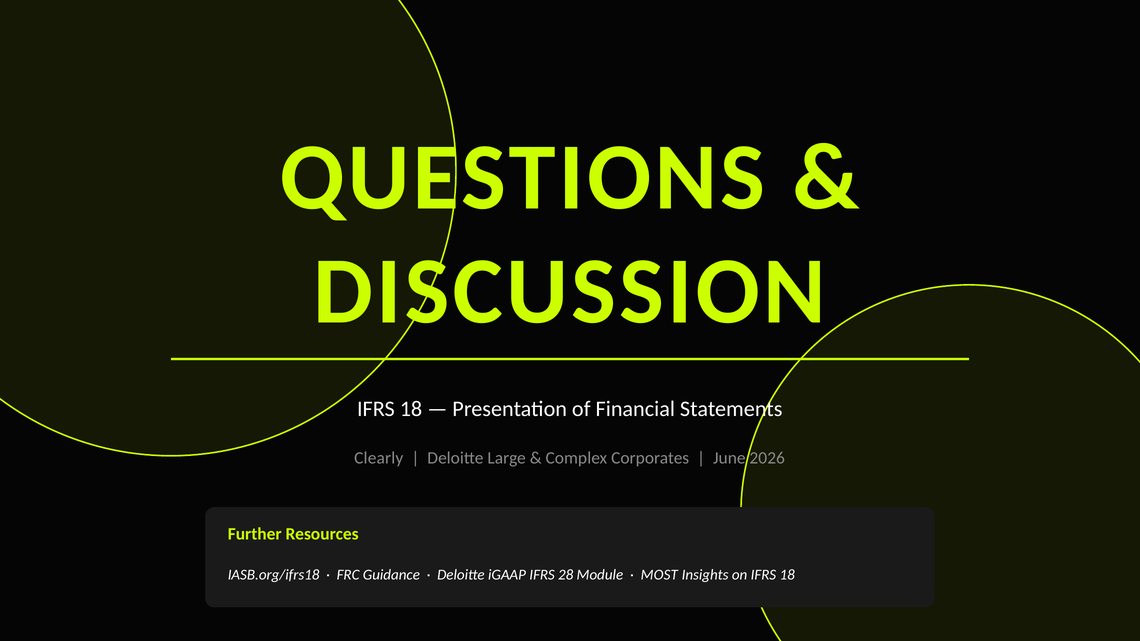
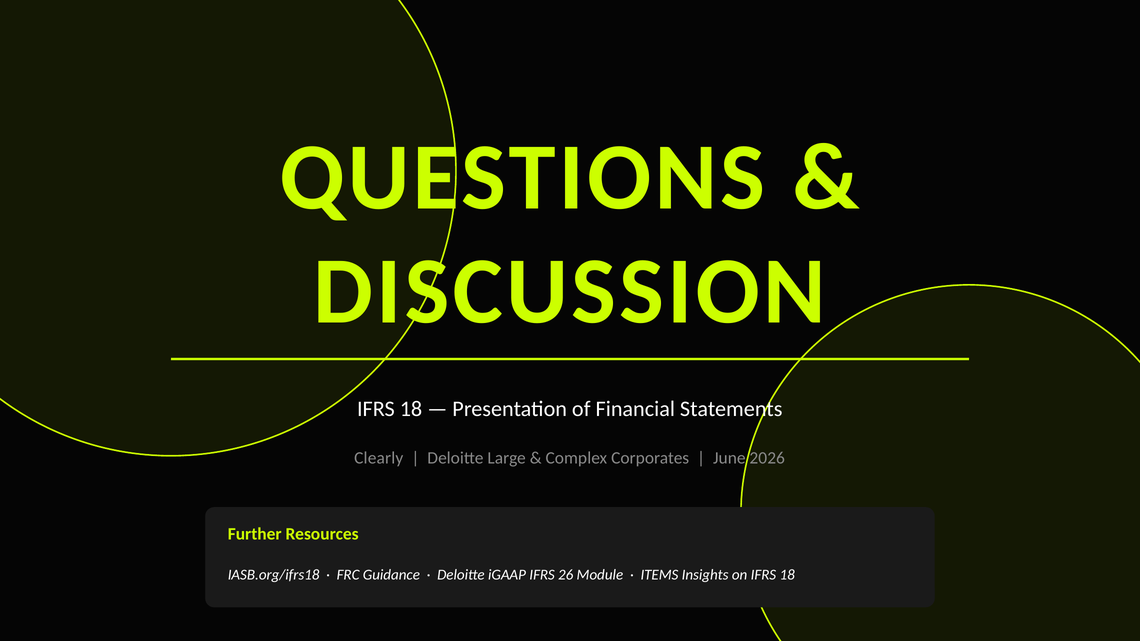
28: 28 -> 26
MOST: MOST -> ITEMS
